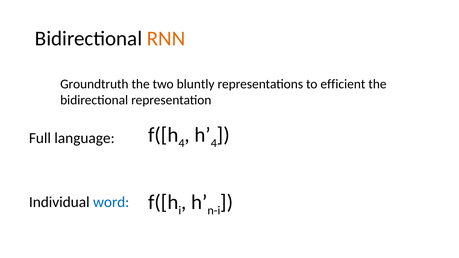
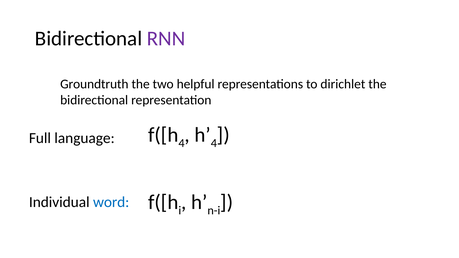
RNN colour: orange -> purple
bluntly: bluntly -> helpful
efficient: efficient -> dirichlet
